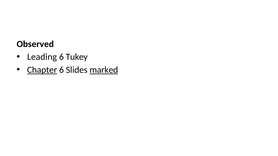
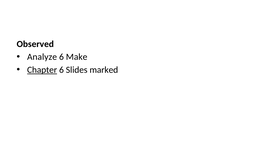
Leading: Leading -> Analyze
Tukey: Tukey -> Make
marked underline: present -> none
